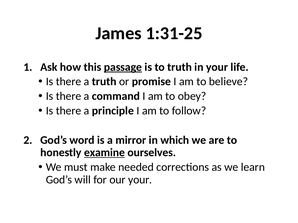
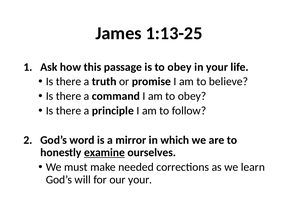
1:31-25: 1:31-25 -> 1:13-25
passage underline: present -> none
is to truth: truth -> obey
